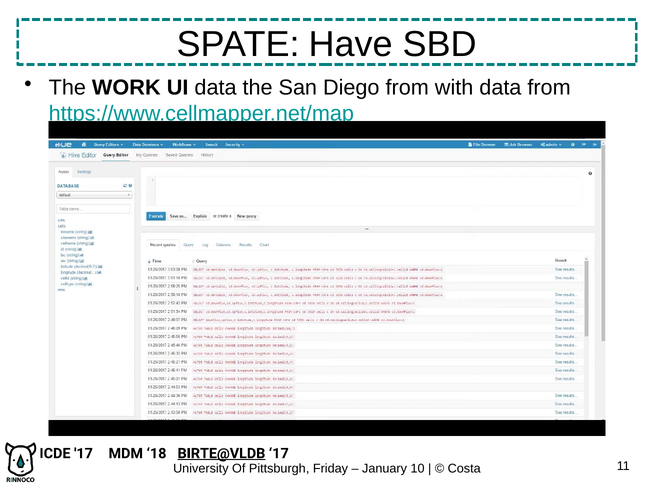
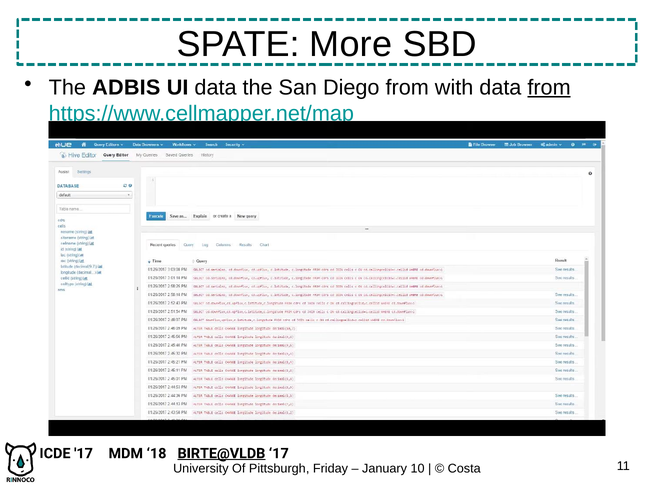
Have: Have -> More
WORK: WORK -> ADBIS
from at (549, 87) underline: none -> present
